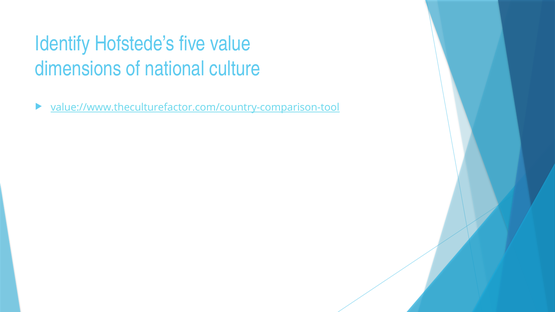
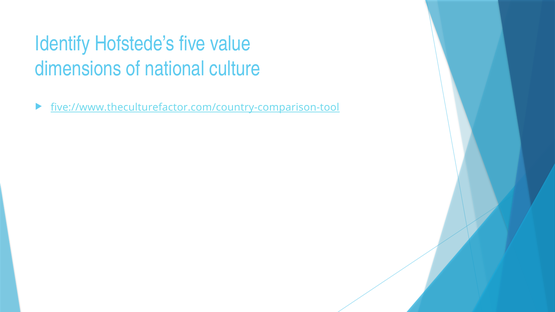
value://www.theculturefactor.com/country-comparison-tool: value://www.theculturefactor.com/country-comparison-tool -> five://www.theculturefactor.com/country-comparison-tool
